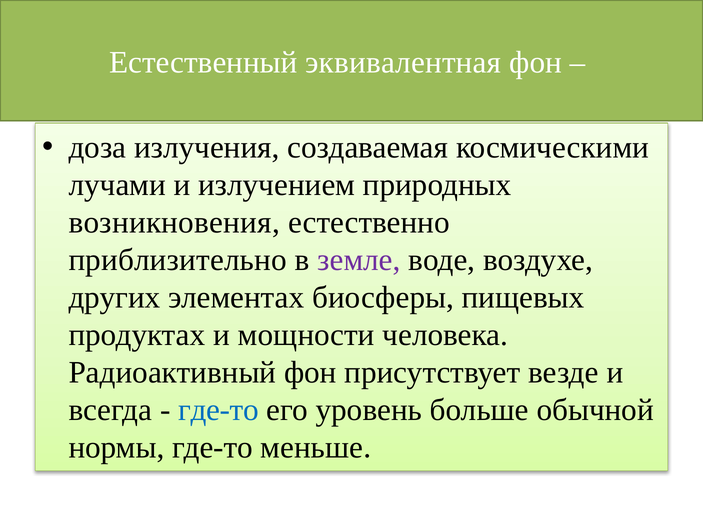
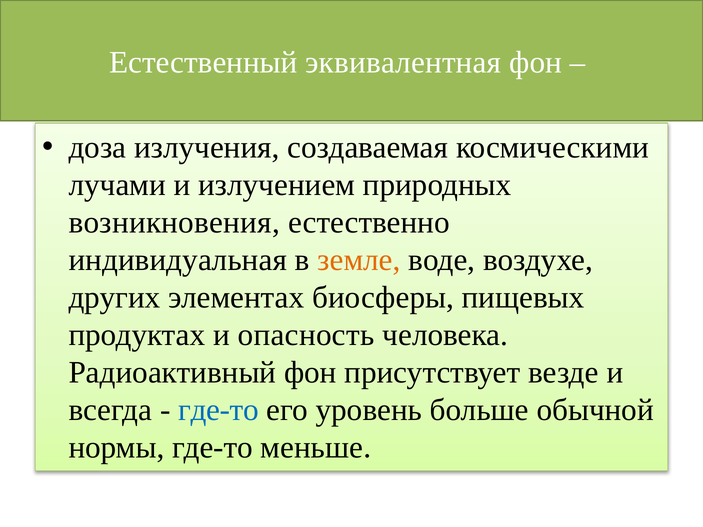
приблизительно: приблизительно -> индивидуальная
земле colour: purple -> orange
мощности: мощности -> опасность
